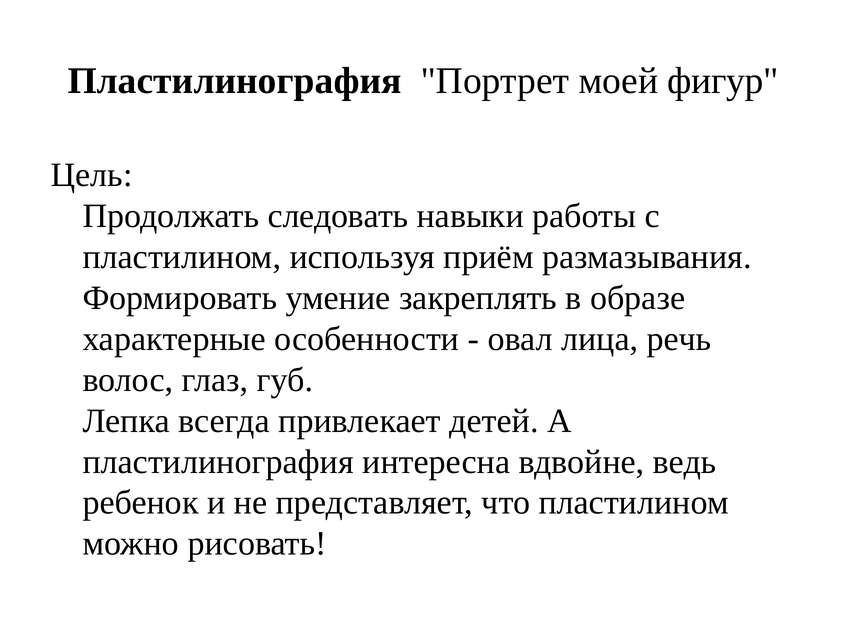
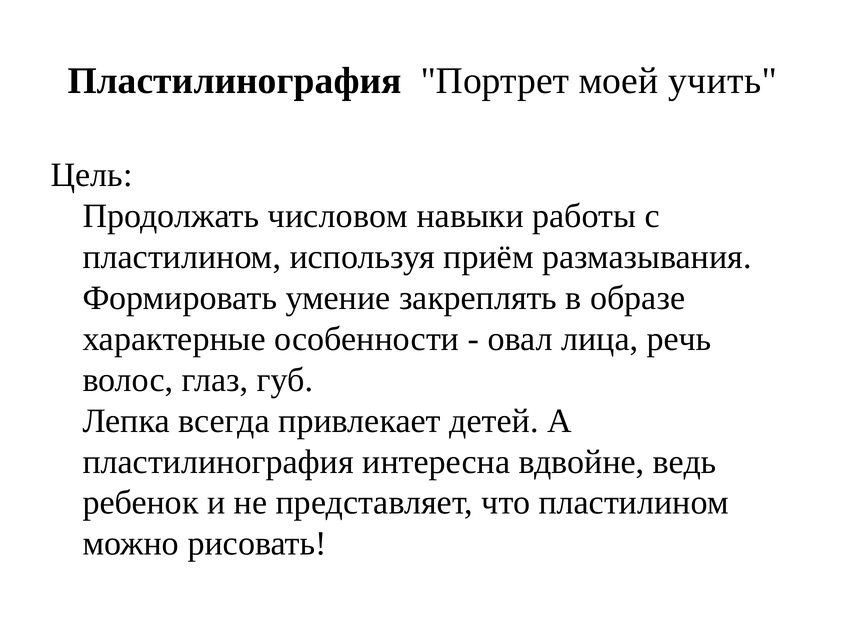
фигур: фигур -> учить
следовать: следовать -> числовом
